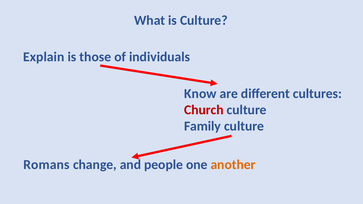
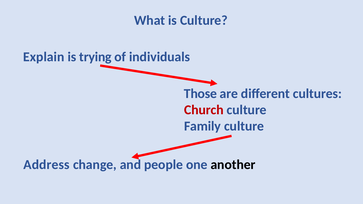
those: those -> trying
Know: Know -> Those
Romans: Romans -> Address
another colour: orange -> black
